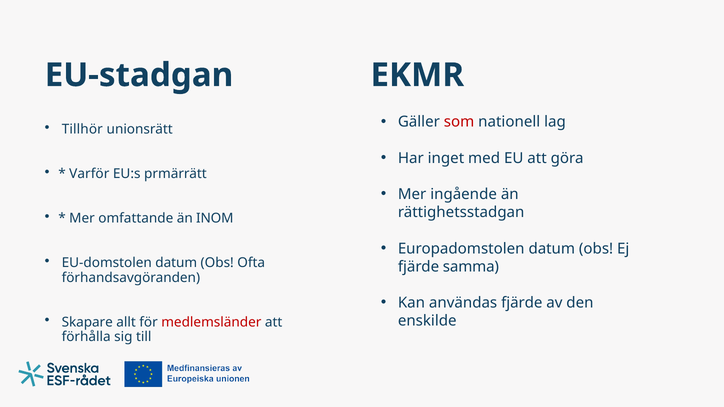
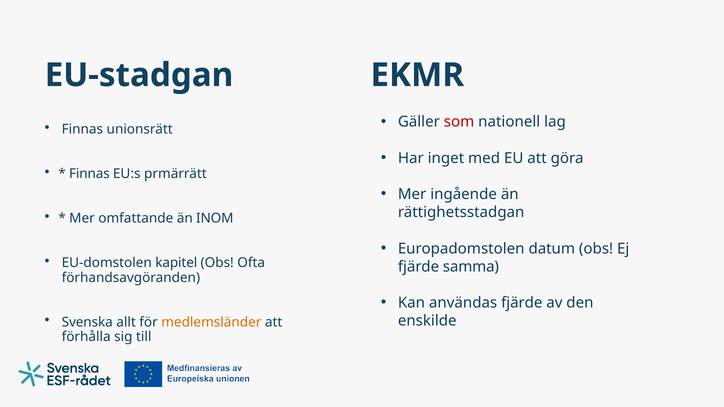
Tillhör at (82, 130): Tillhör -> Finnas
Varför at (89, 174): Varför -> Finnas
EU-domstolen datum: datum -> kapitel
Skapare: Skapare -> Svenska
medlemsländer colour: red -> orange
